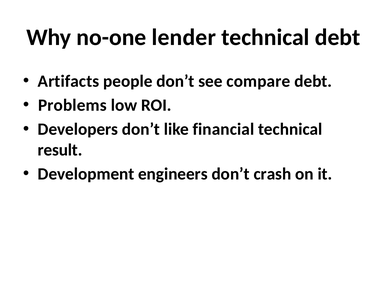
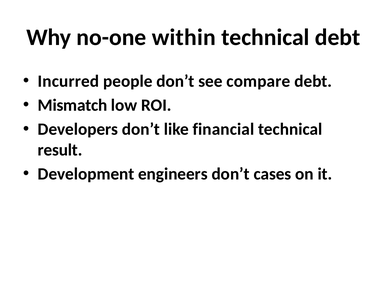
lender: lender -> within
Artifacts: Artifacts -> Incurred
Problems: Problems -> Mismatch
crash: crash -> cases
